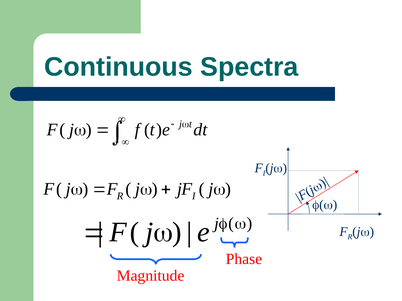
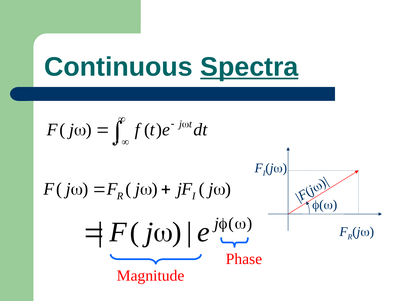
Spectra underline: none -> present
